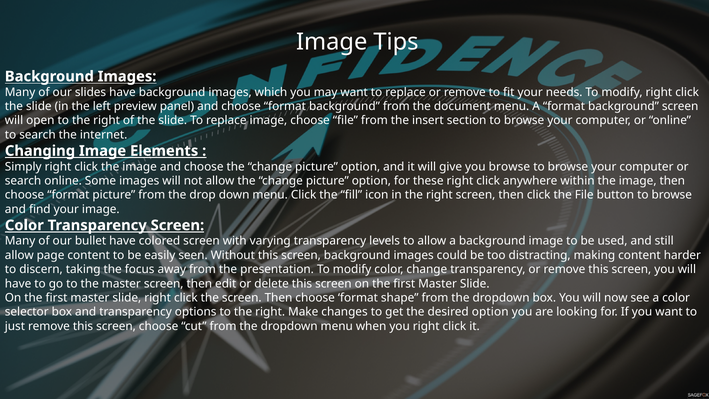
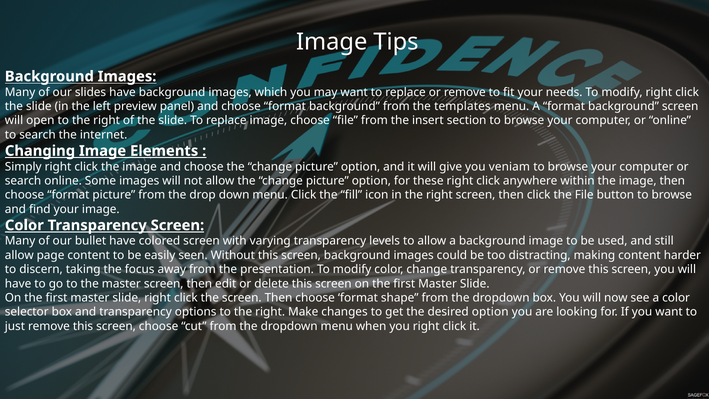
document: document -> templates
you browse: browse -> veniam
